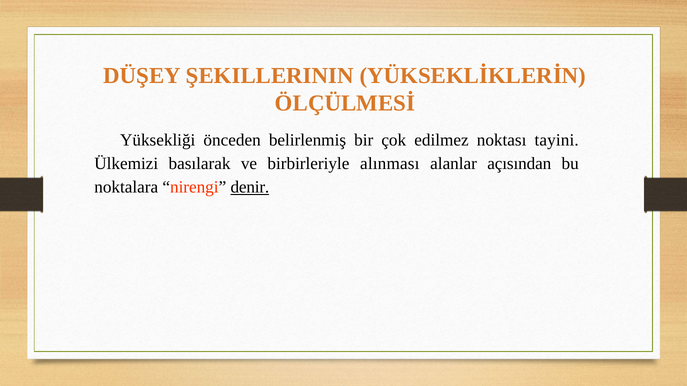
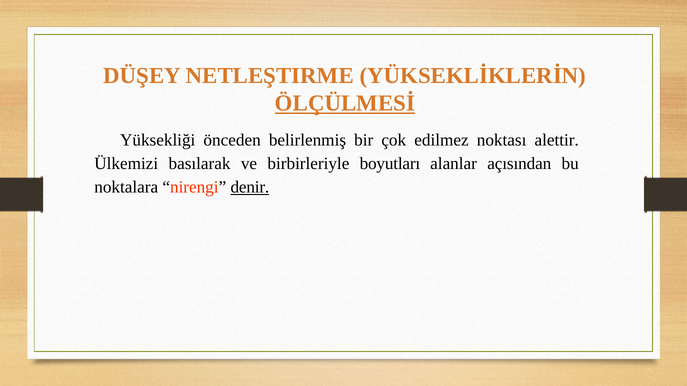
ŞEKILLERININ: ŞEKILLERININ -> NETLEŞTIRME
ÖLÇÜLMESİ underline: none -> present
tayini: tayini -> alettir
alınması: alınması -> boyutları
